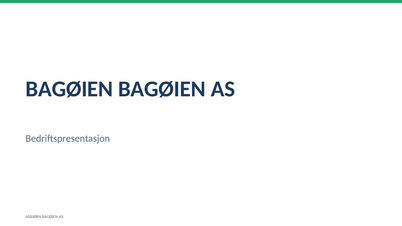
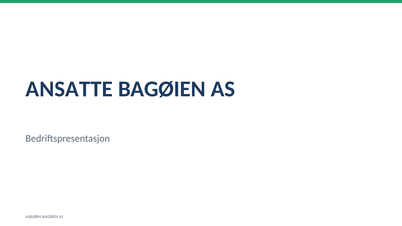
BAGØIEN at (69, 89): BAGØIEN -> ANSATTE
